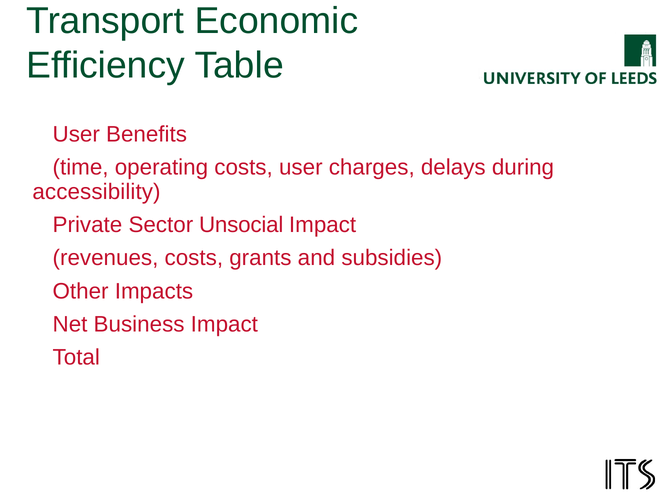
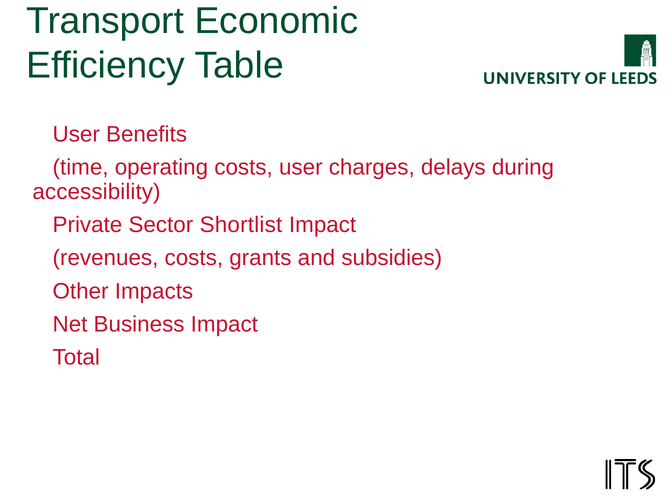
Unsocial: Unsocial -> Shortlist
